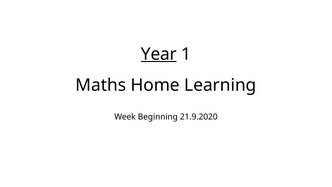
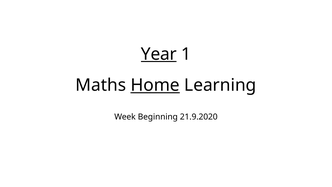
Home underline: none -> present
